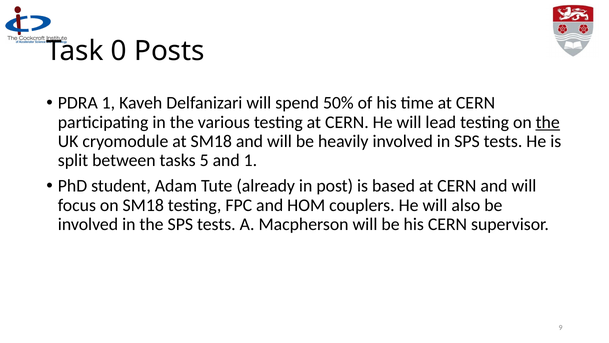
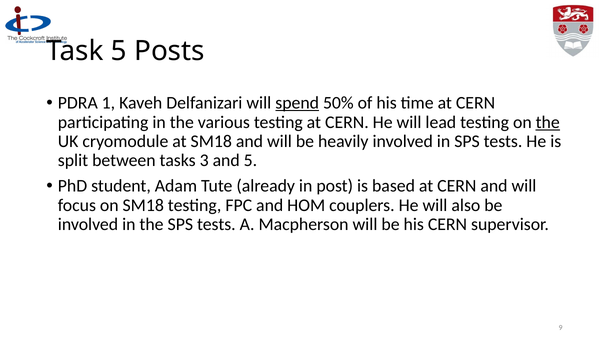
Task 0: 0 -> 5
spend underline: none -> present
5: 5 -> 3
and 1: 1 -> 5
